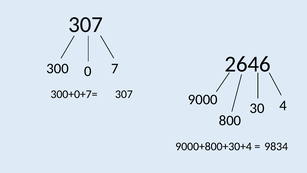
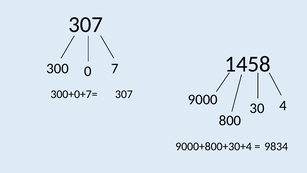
2646: 2646 -> 1458
